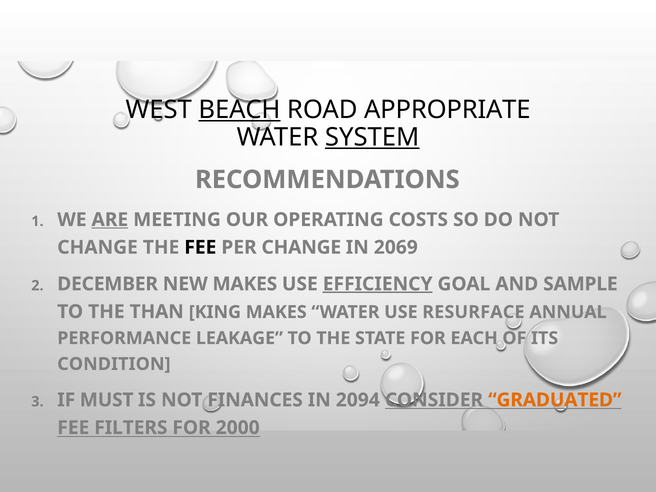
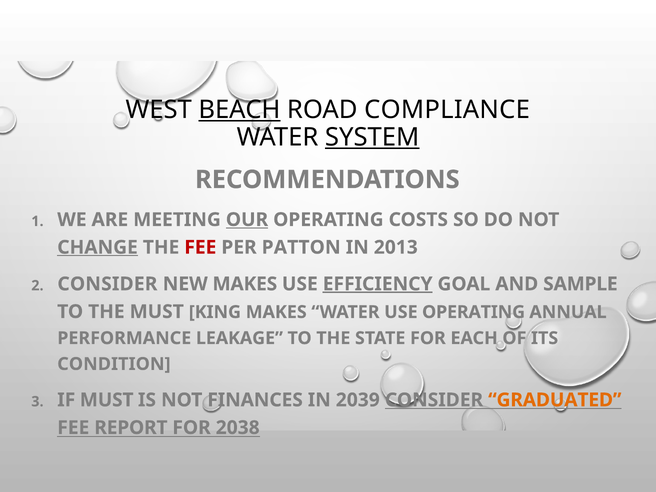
APPROPRIATE: APPROPRIATE -> COMPLIANCE
ARE underline: present -> none
OUR underline: none -> present
CHANGE at (98, 247) underline: none -> present
FEE at (200, 247) colour: black -> red
PER CHANGE: CHANGE -> PATTON
2069: 2069 -> 2013
DECEMBER at (108, 284): DECEMBER -> CONSIDER
THE THAN: THAN -> MUST
USE RESURFACE: RESURFACE -> OPERATING
2094: 2094 -> 2039
FILTERS: FILTERS -> REPORT
2000: 2000 -> 2038
